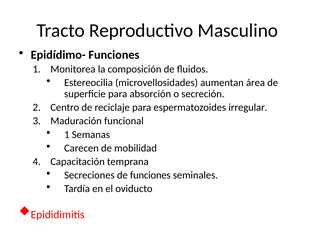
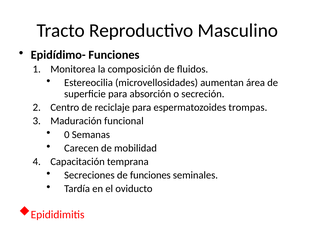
irregular: irregular -> trompas
1 at (67, 135): 1 -> 0
